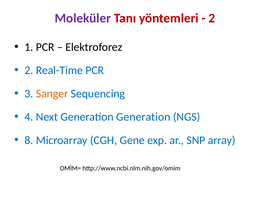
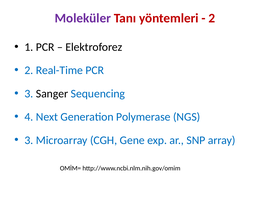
Sanger colour: orange -> black
Generation Generation: Generation -> Polymerase
8 at (29, 141): 8 -> 3
